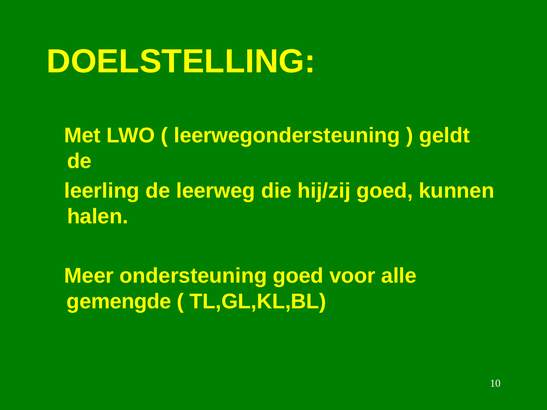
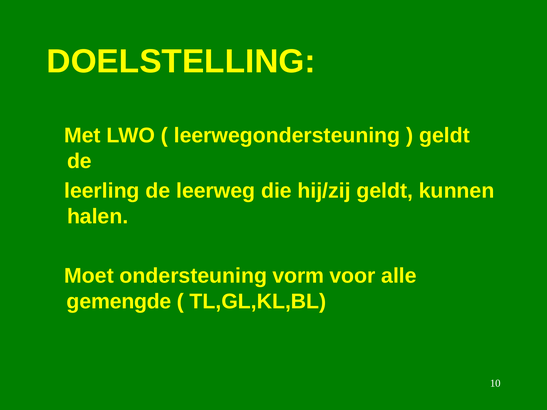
hij/zij goed: goed -> geldt
Meer: Meer -> Moet
ondersteuning goed: goed -> vorm
